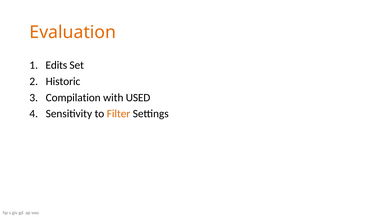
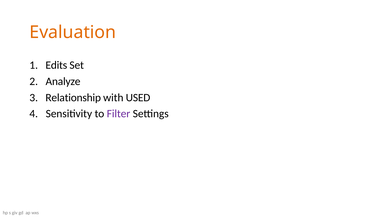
Historic: Historic -> Analyze
Compilation: Compilation -> Relationship
Filter colour: orange -> purple
